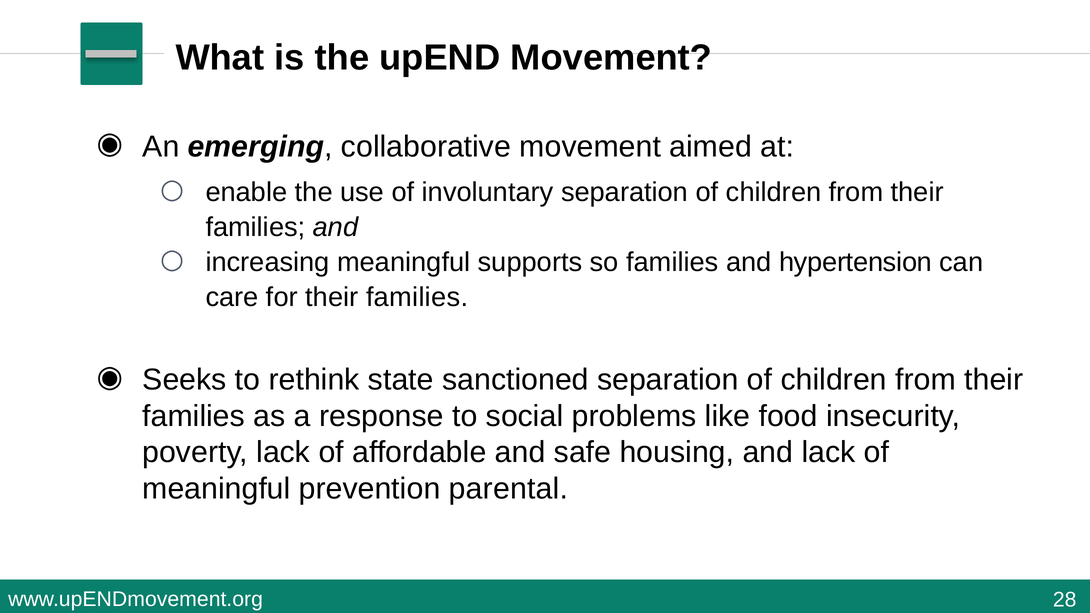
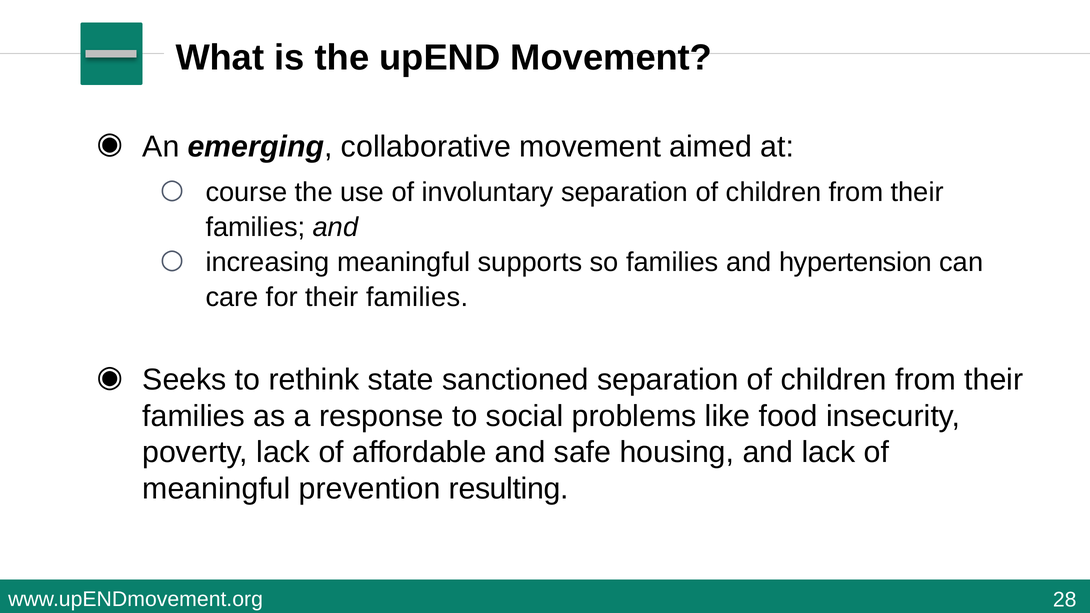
enable: enable -> course
parental: parental -> resulting
